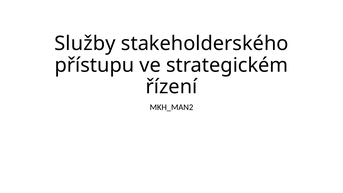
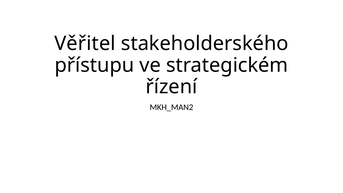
Služby: Služby -> Věřitel
